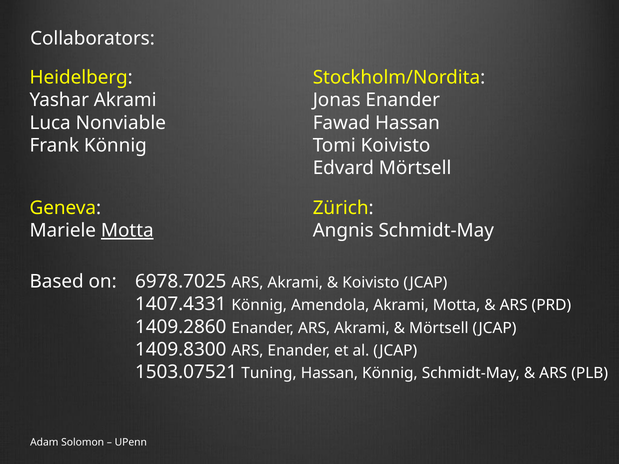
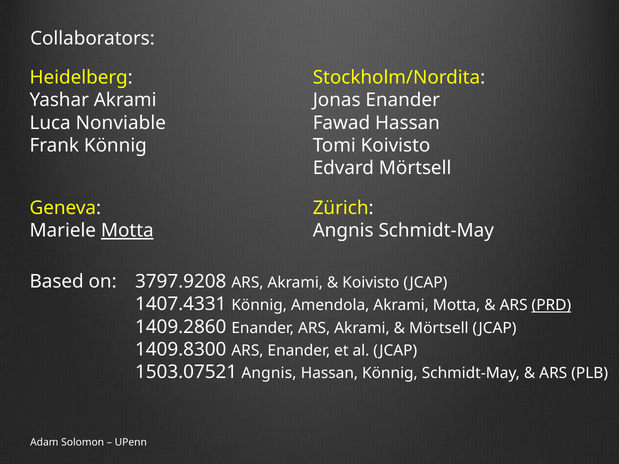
6978.7025: 6978.7025 -> 3797.9208
PRD underline: none -> present
1503.07521 Tuning: Tuning -> Angnis
